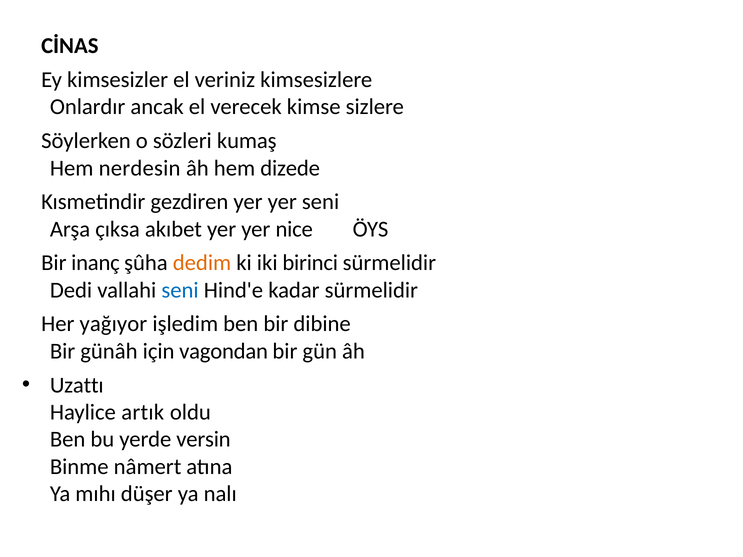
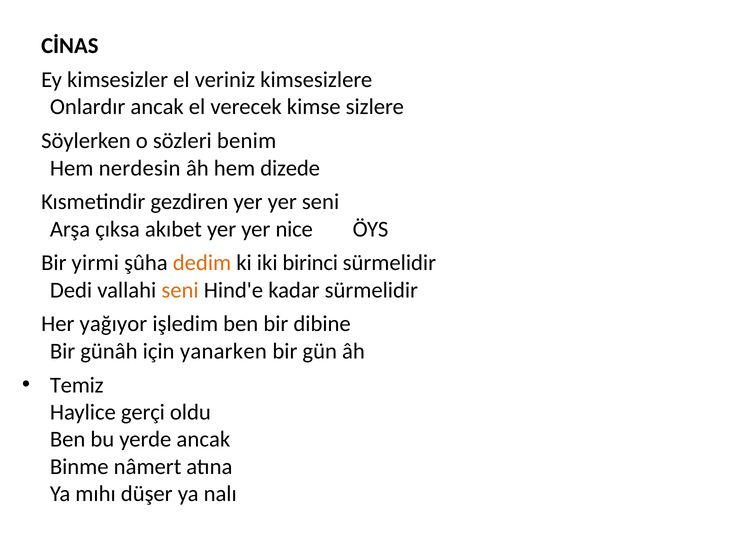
kumaş: kumaş -> benim
inanç: inanç -> yirmi
seni at (180, 290) colour: blue -> orange
vagondan: vagondan -> yanarken
Uzattı: Uzattı -> Temiz
artık: artık -> gerçi
yerde versin: versin -> ancak
